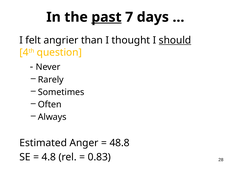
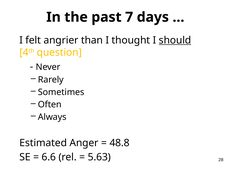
past underline: present -> none
4.8: 4.8 -> 6.6
0.83: 0.83 -> 5.63
